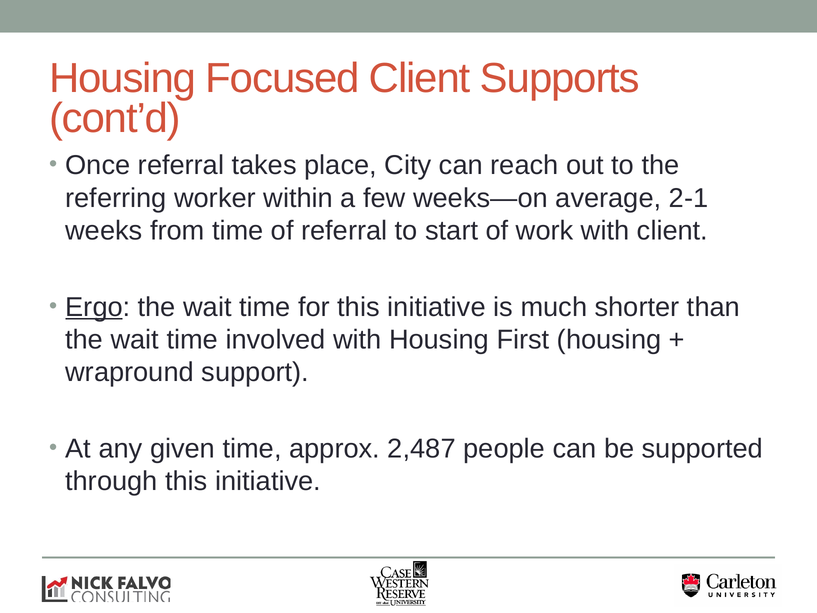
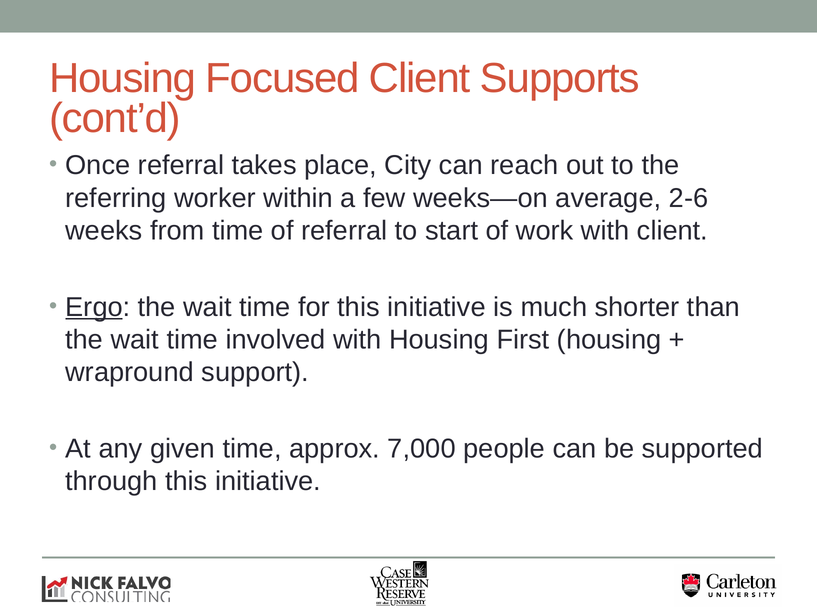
2-1: 2-1 -> 2-6
2,487: 2,487 -> 7,000
